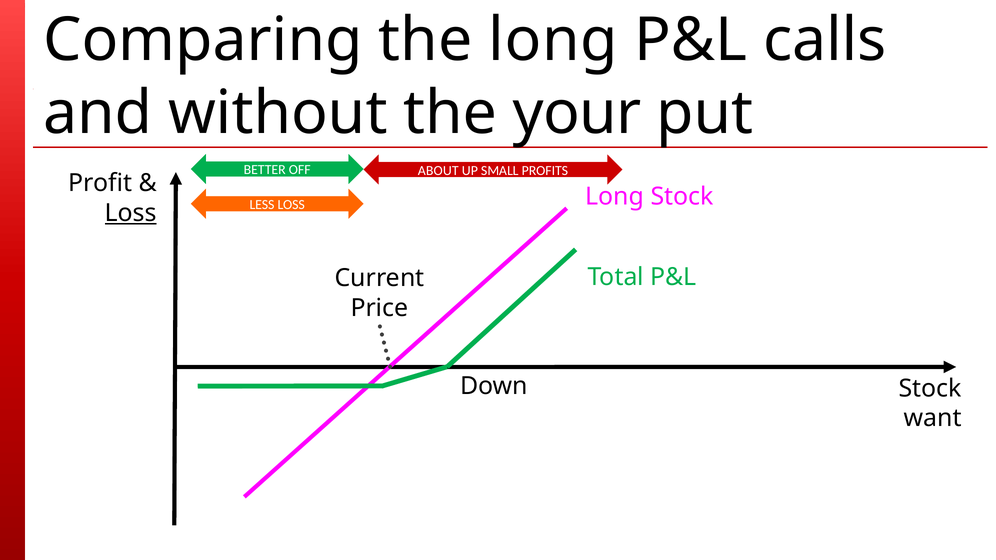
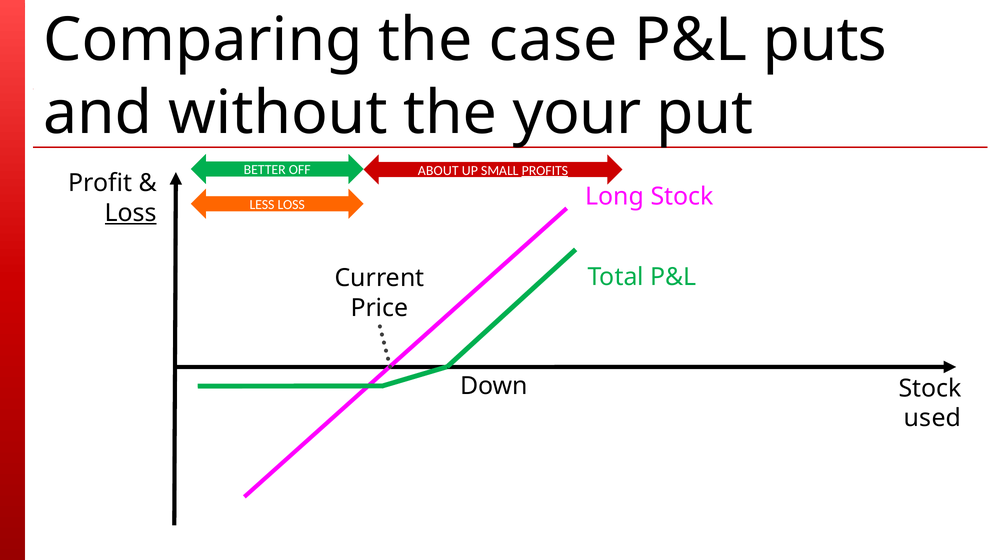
the long: long -> case
calls: calls -> puts
PROFITS underline: none -> present
want: want -> used
